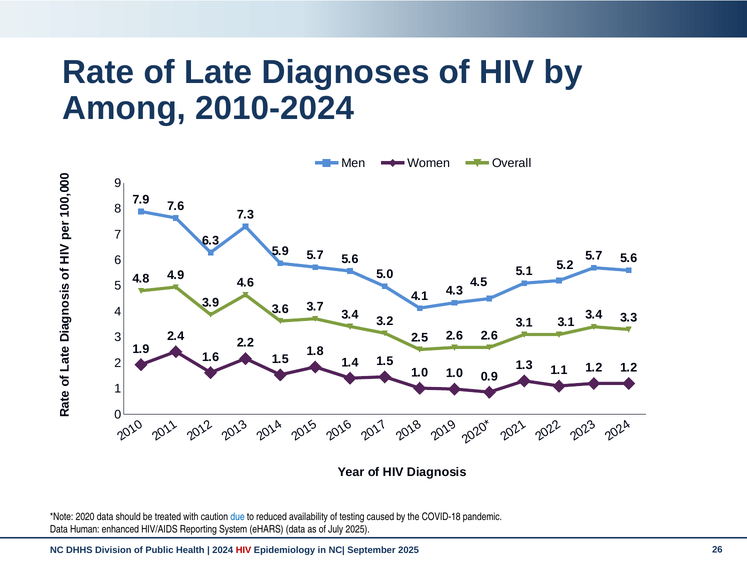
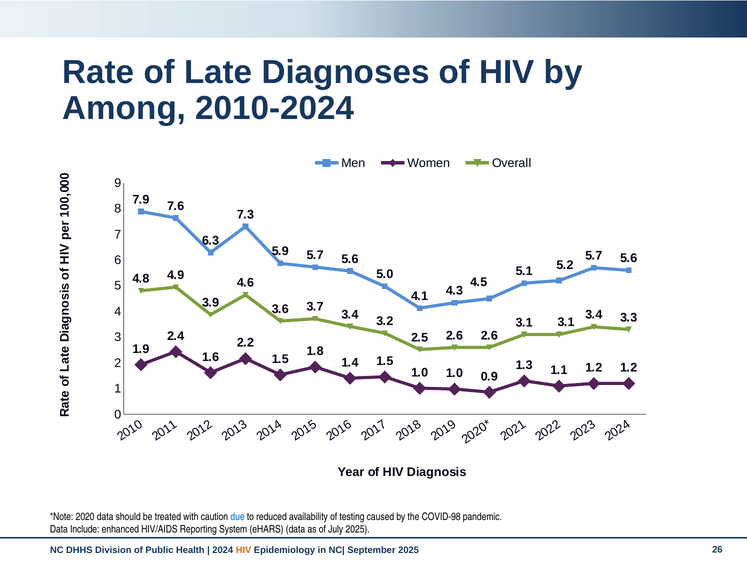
COVID-18: COVID-18 -> COVID-98
Human: Human -> Include
HIV at (244, 549) colour: red -> orange
